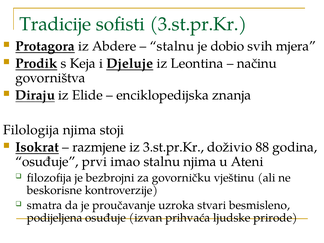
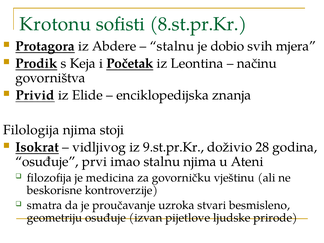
Tradicije: Tradicije -> Krotonu
sofisti 3.st.pr.Kr: 3.st.pr.Kr -> 8.st.pr.Kr
Djeluje: Djeluje -> Početak
Diraju: Diraju -> Privid
razmjene: razmjene -> vidljivog
iz 3.st.pr.Kr: 3.st.pr.Kr -> 9.st.pr.Kr
88: 88 -> 28
bezbrojni: bezbrojni -> medicina
podijeljena: podijeljena -> geometriju
prihvaća: prihvaća -> pijetlove
